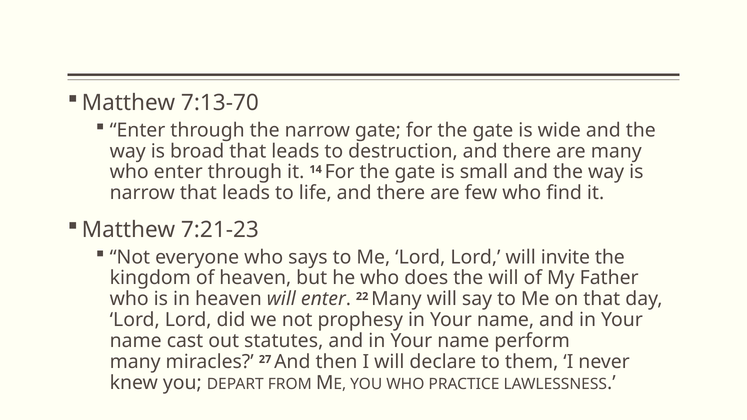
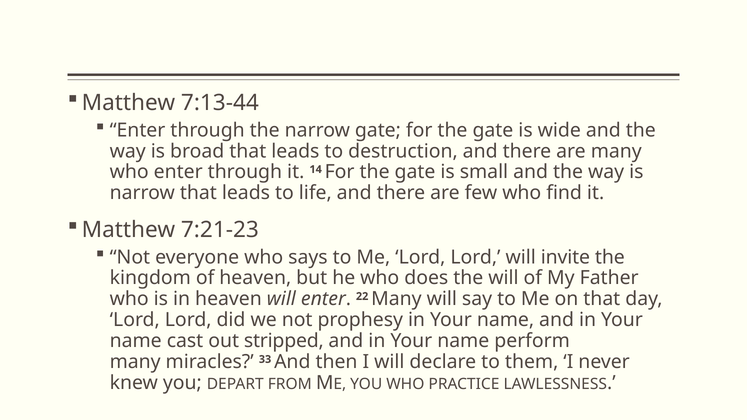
7:13-70: 7:13-70 -> 7:13-44
statutes: statutes -> stripped
27: 27 -> 33
